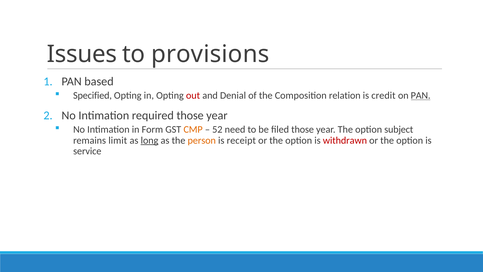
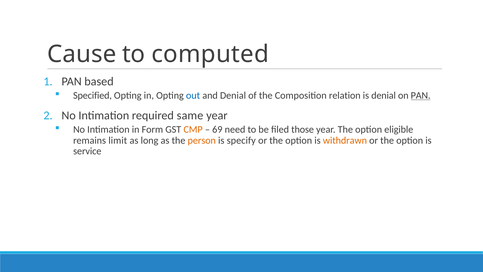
Issues: Issues -> Cause
provisions: provisions -> computed
out colour: red -> blue
is credit: credit -> denial
required those: those -> same
52: 52 -> 69
subject: subject -> eligible
long underline: present -> none
receipt: receipt -> specify
withdrawn colour: red -> orange
